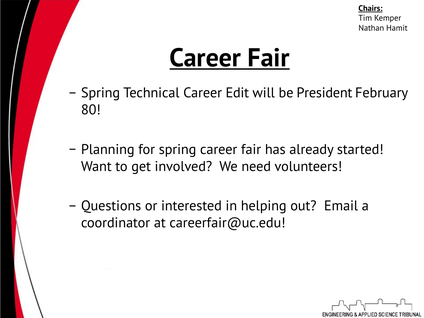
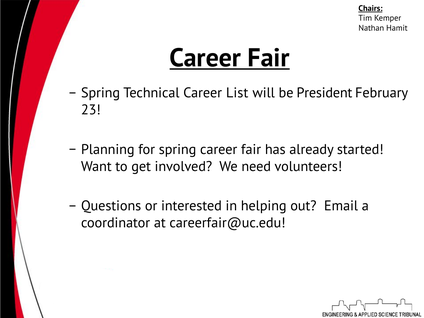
Edit: Edit -> List
80: 80 -> 23
